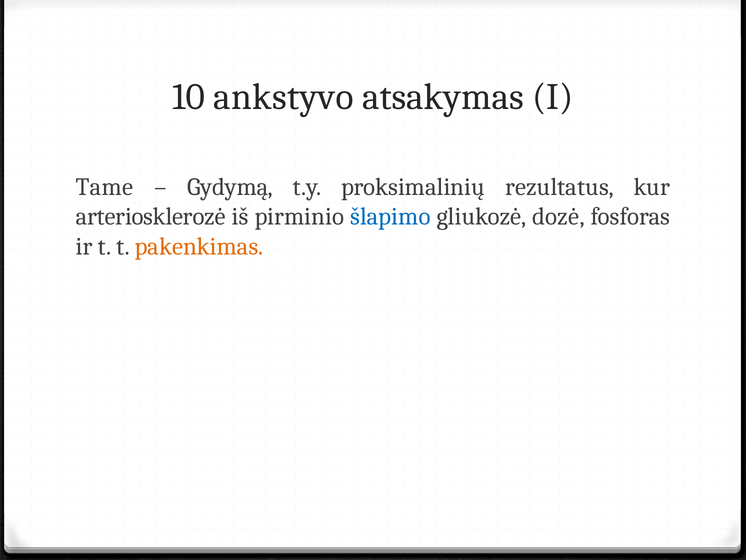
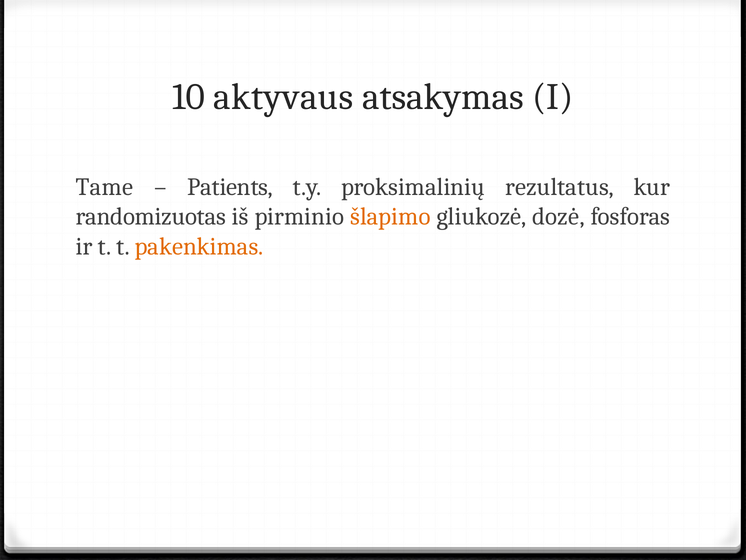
ankstyvo: ankstyvo -> aktyvaus
Gydymą: Gydymą -> Patients
arteriosklerozė: arteriosklerozė -> randomizuotas
šlapimo colour: blue -> orange
